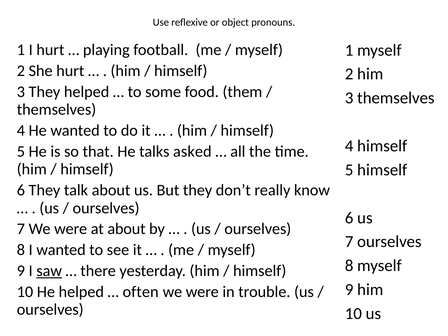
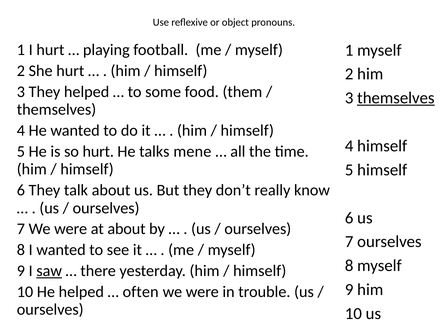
themselves at (396, 98) underline: none -> present
so that: that -> hurt
asked: asked -> mene
